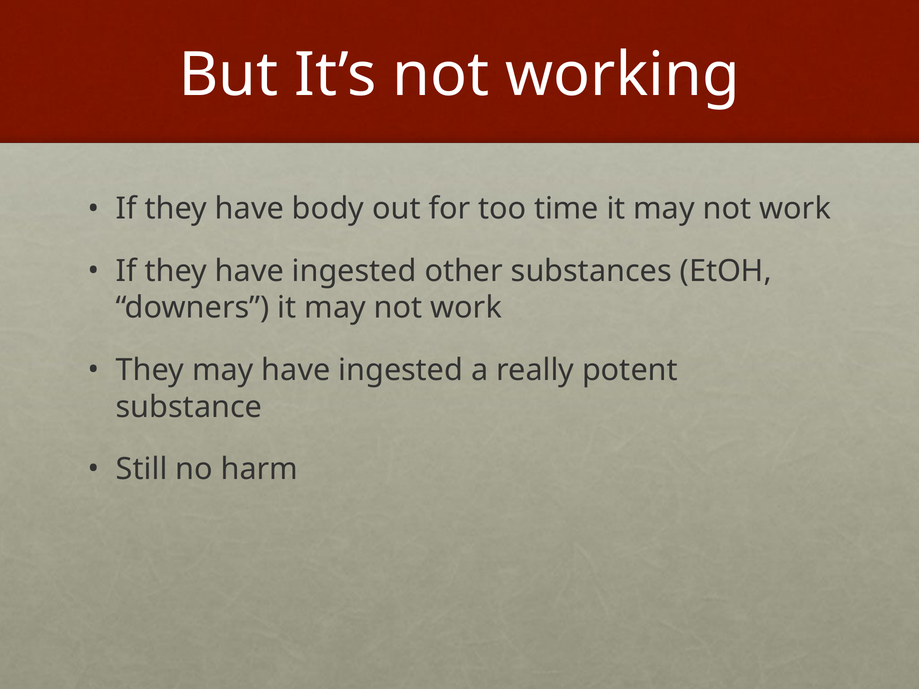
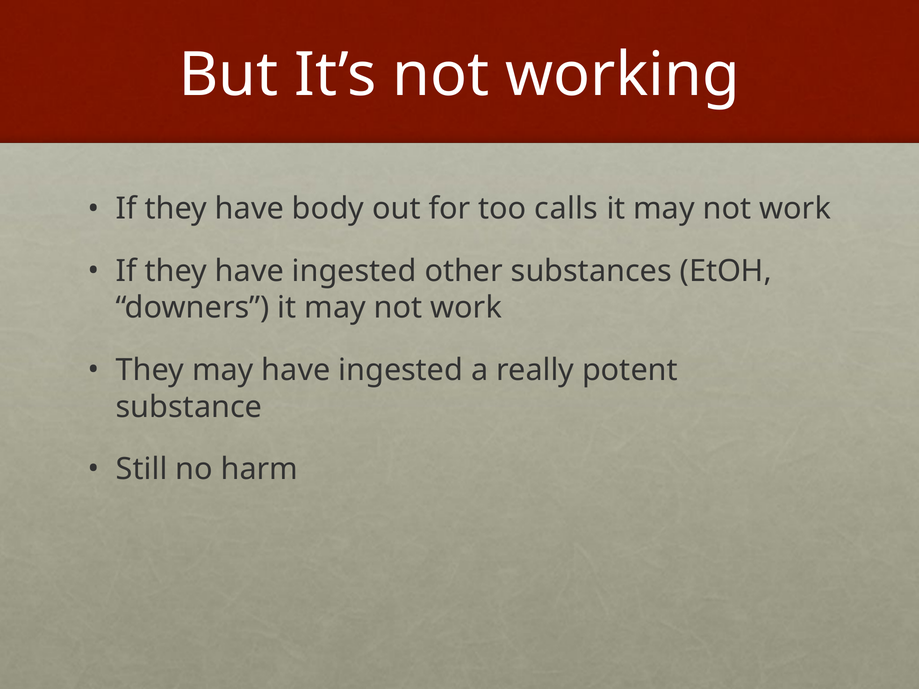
time: time -> calls
